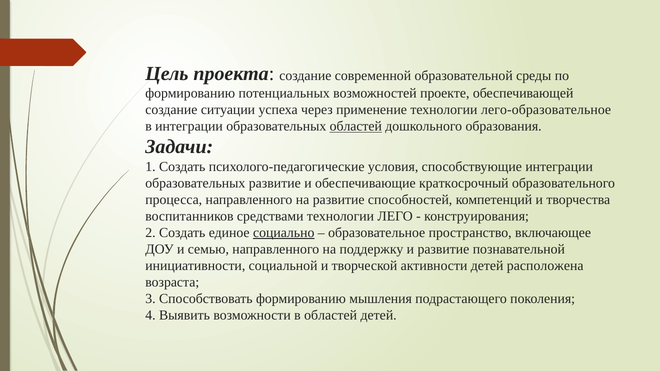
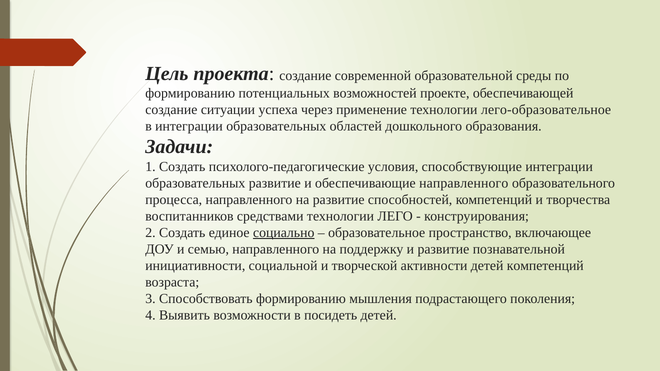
областей at (356, 126) underline: present -> none
обеспечивающие краткосрочный: краткосрочный -> направленного
детей расположена: расположена -> компетенций
в областей: областей -> посидеть
